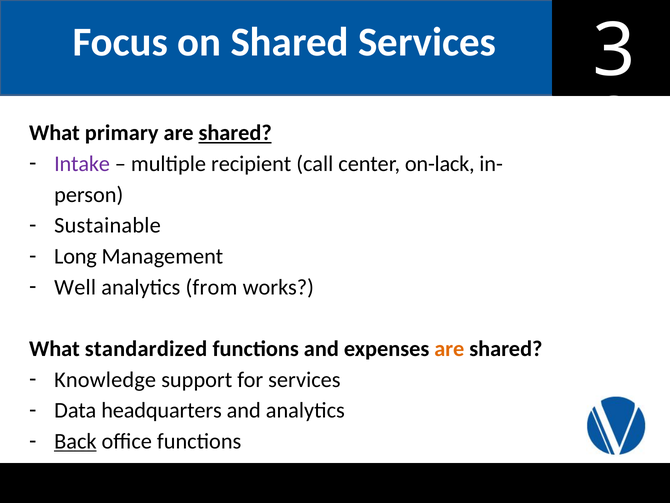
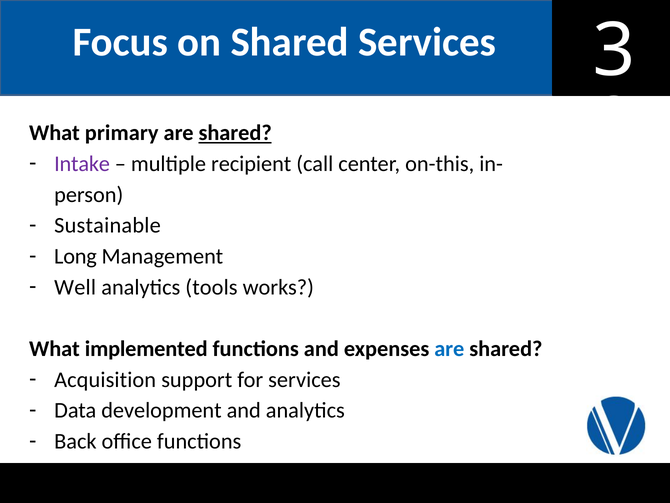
on-lack: on-lack -> on-this
from: from -> tools
standardized: standardized -> implemented
are at (449, 349) colour: orange -> blue
Knowledge: Knowledge -> Acquisition
headquarters: headquarters -> development
Back underline: present -> none
